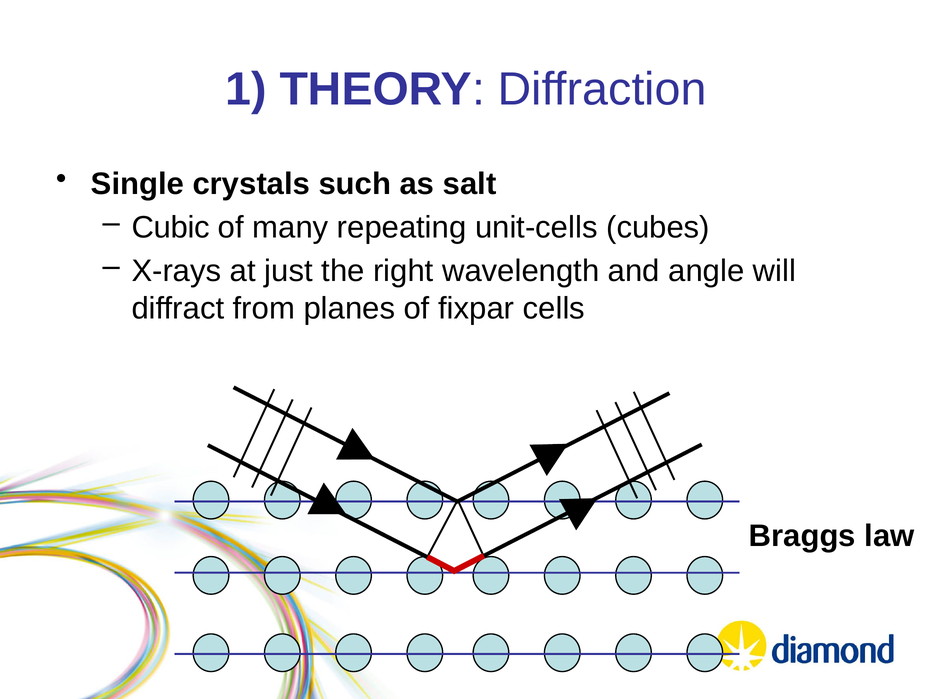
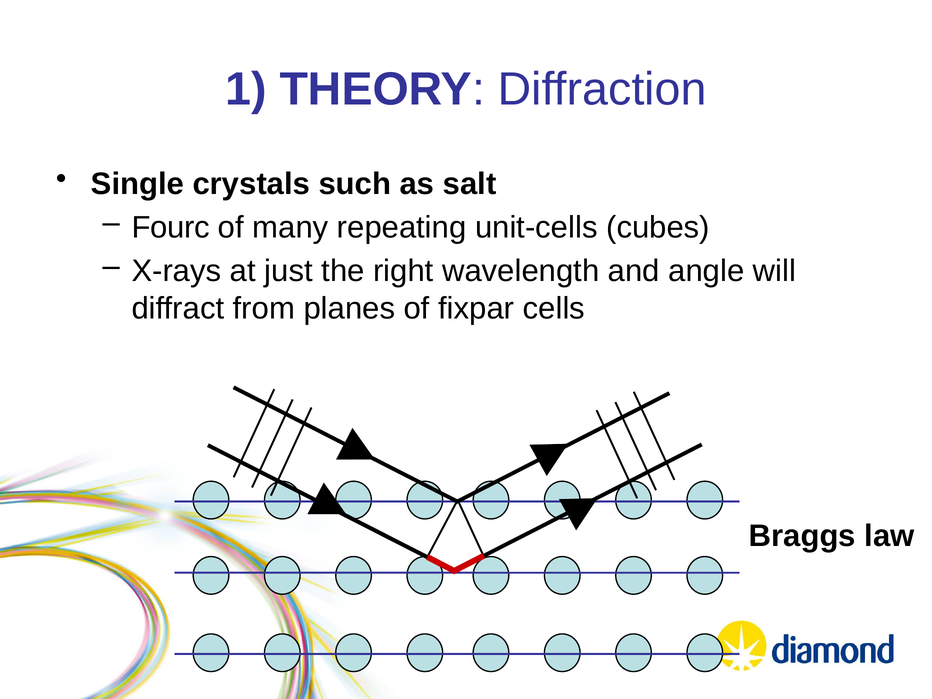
Cubic: Cubic -> Fourc
